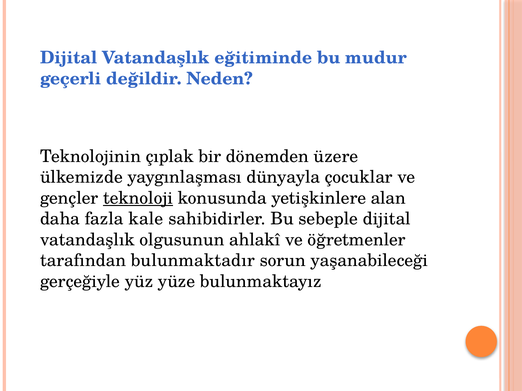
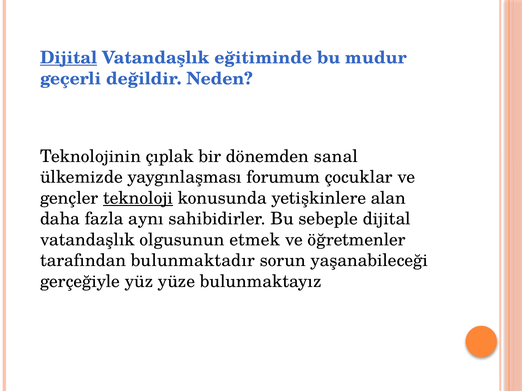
Dijital at (69, 58) underline: none -> present
üzere: üzere -> sanal
dünyayla: dünyayla -> forumum
kale: kale -> aynı
ahlakî: ahlakî -> etmek
